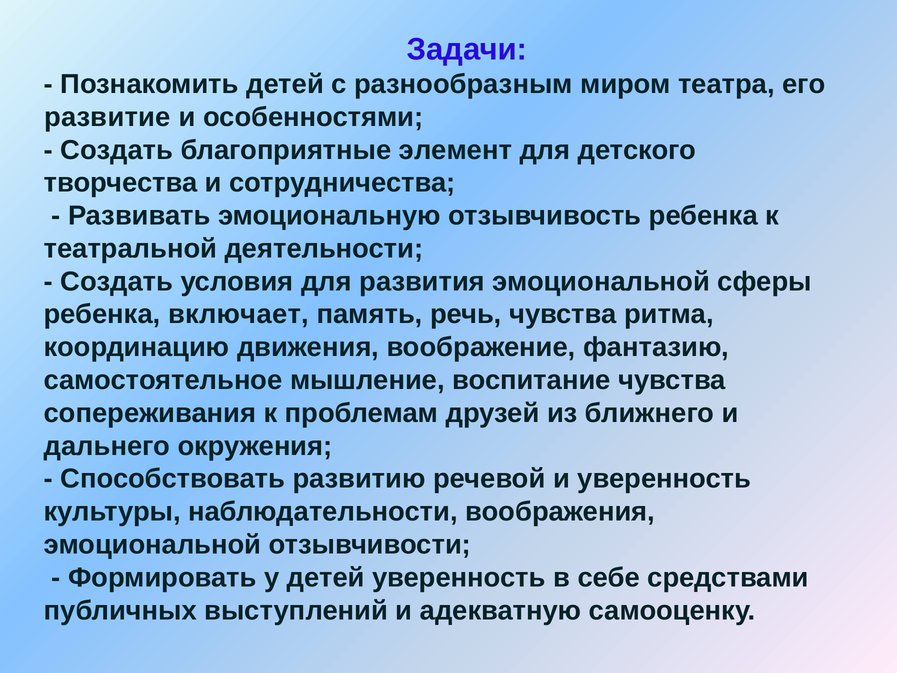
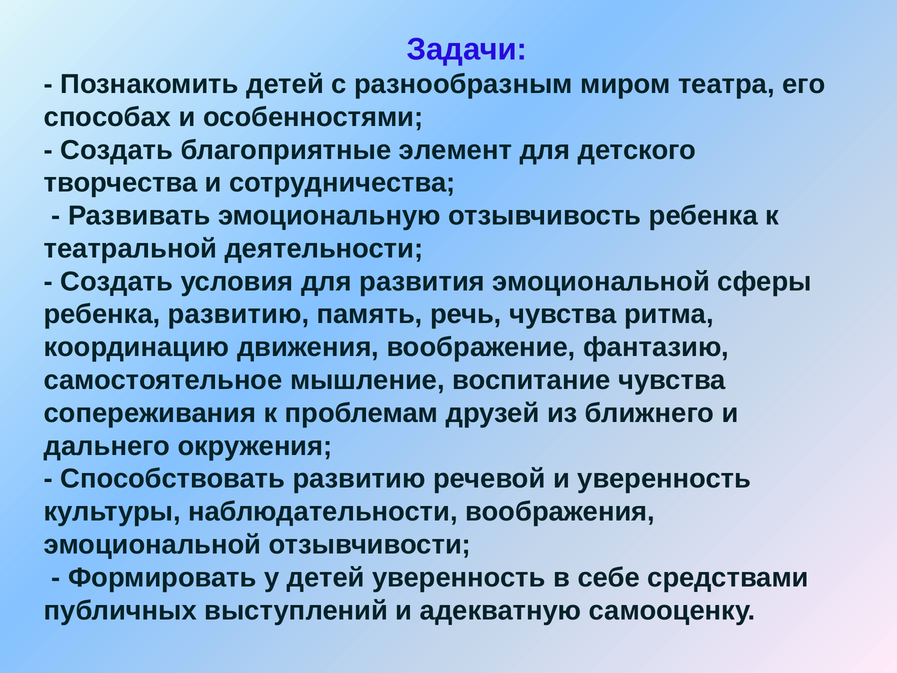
развитие: развитие -> способах
ребенка включает: включает -> развитию
